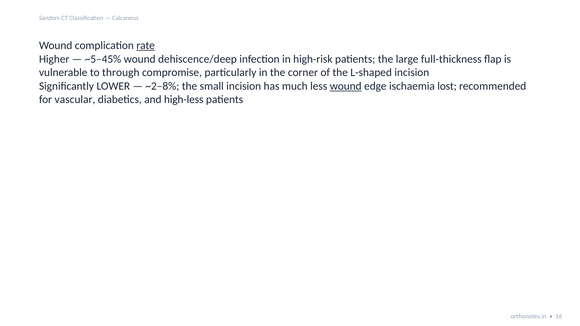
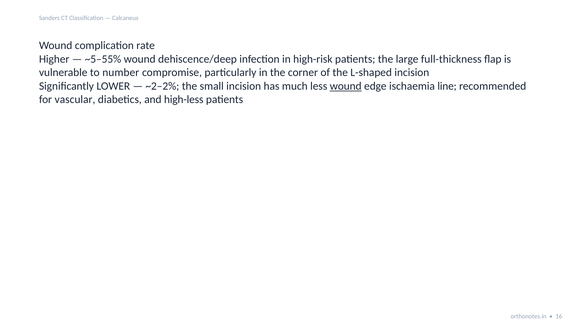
rate underline: present -> none
~5–45%: ~5–45% -> ~5–55%
through: through -> number
~2–8%: ~2–8% -> ~2–2%
lost: lost -> line
